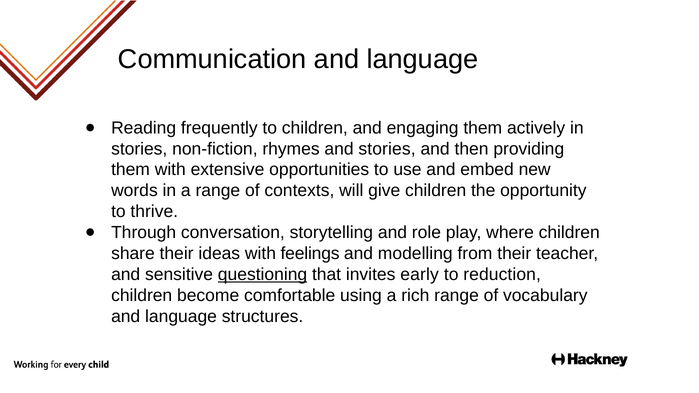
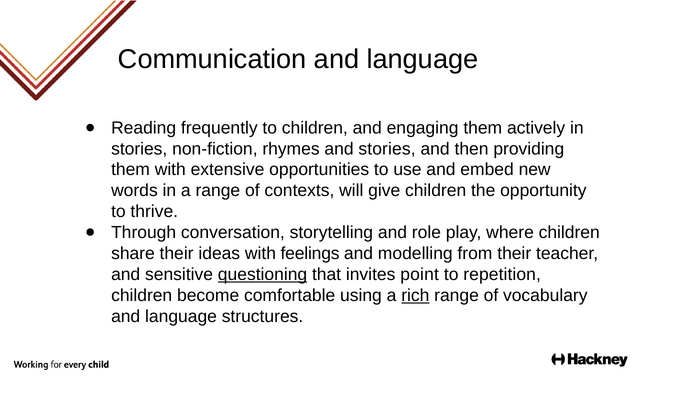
early: early -> point
reduction: reduction -> repetition
rich underline: none -> present
